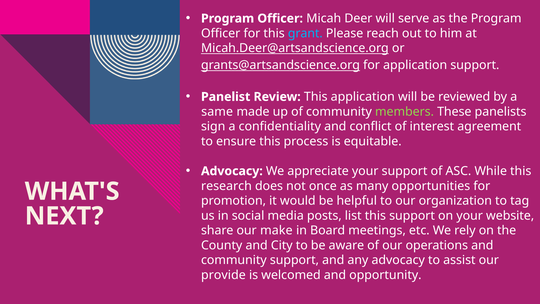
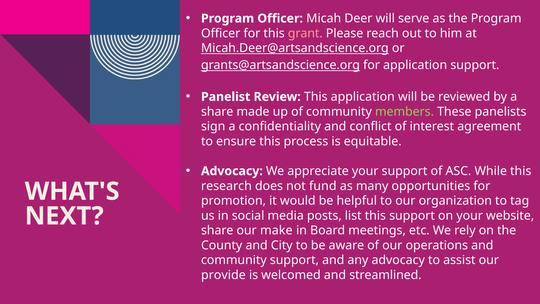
grant colour: light blue -> pink
same at (217, 112): same -> share
once: once -> fund
opportunity: opportunity -> streamlined
